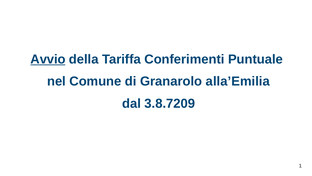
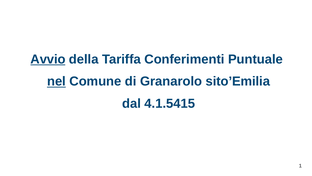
nel underline: none -> present
alla’Emilia: alla’Emilia -> sito’Emilia
3.8.7209: 3.8.7209 -> 4.1.5415
